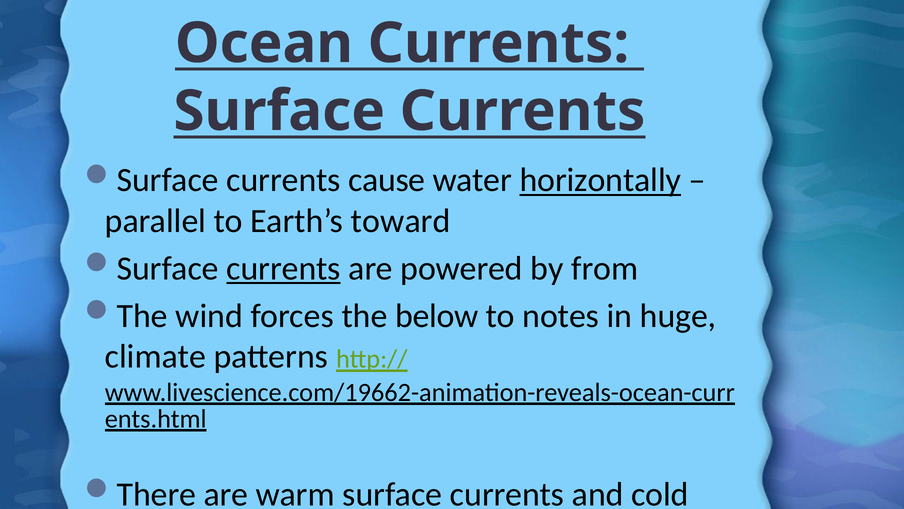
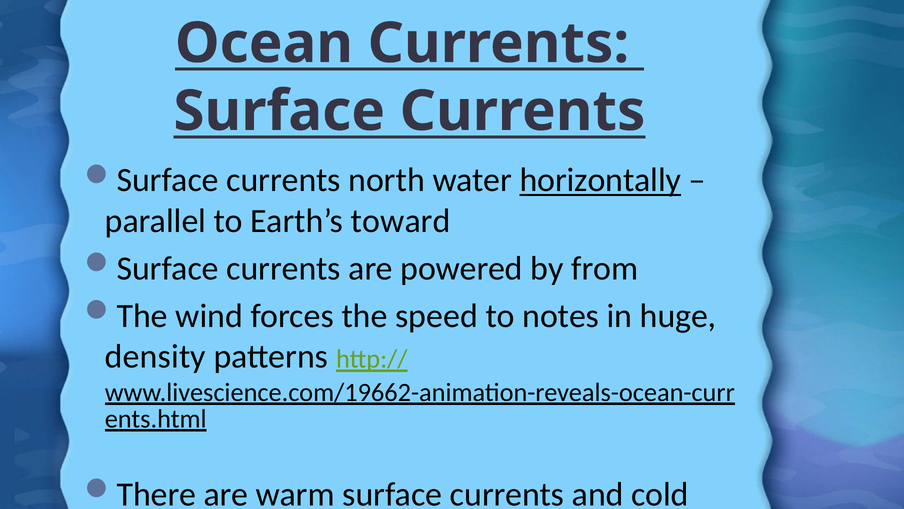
cause: cause -> north
currents at (284, 268) underline: present -> none
below: below -> speed
climate: climate -> density
